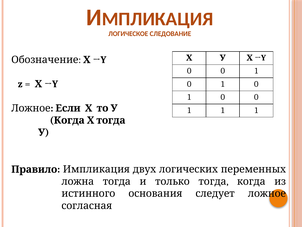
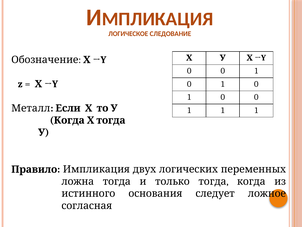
Ложное at (31, 108): Ложное -> Металл
